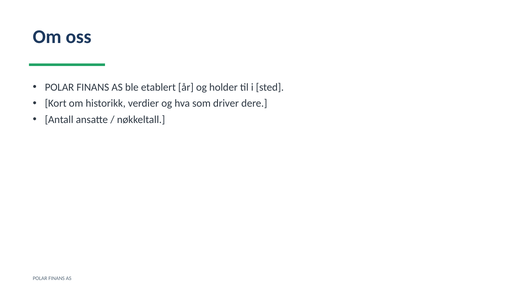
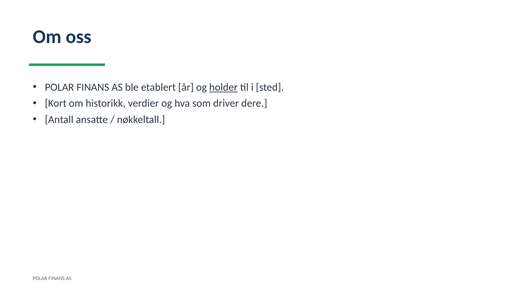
holder underline: none -> present
